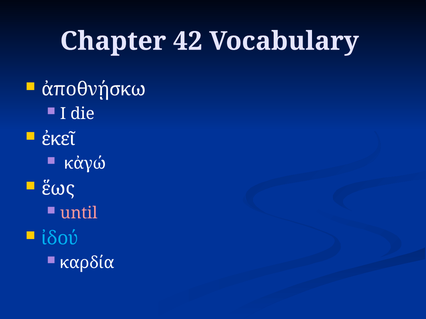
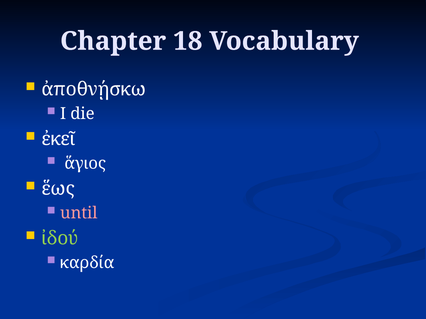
42: 42 -> 18
κἀγώ: κἀγώ -> ἅγιος
ἰδού colour: light blue -> light green
